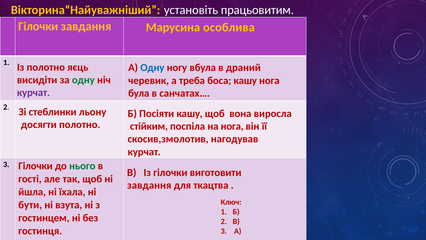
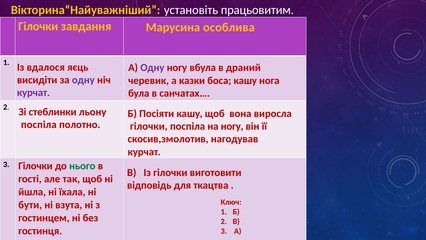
Із полотно: полотно -> вдалося
Одну at (152, 68) colour: blue -> purple
одну at (83, 80) colour: green -> purple
треба: треба -> казки
досягти at (39, 124): досягти -> поспіла
стійким at (149, 126): стійким -> гілочки
на нога: нога -> ногу
завдання at (149, 185): завдання -> відповідь
